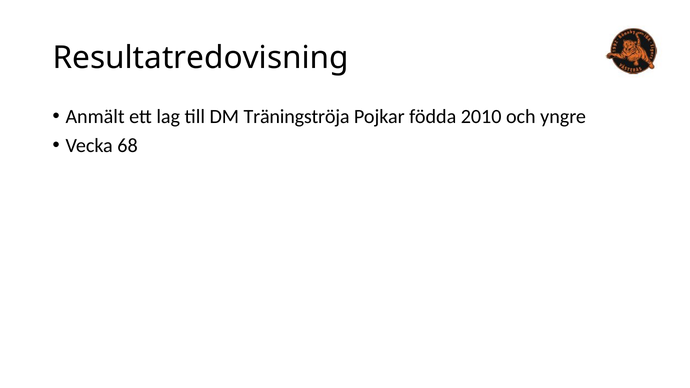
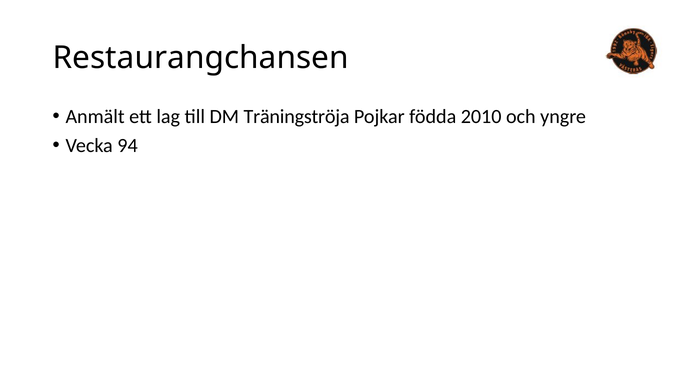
Resultatredovisning: Resultatredovisning -> Restaurangchansen
68: 68 -> 94
